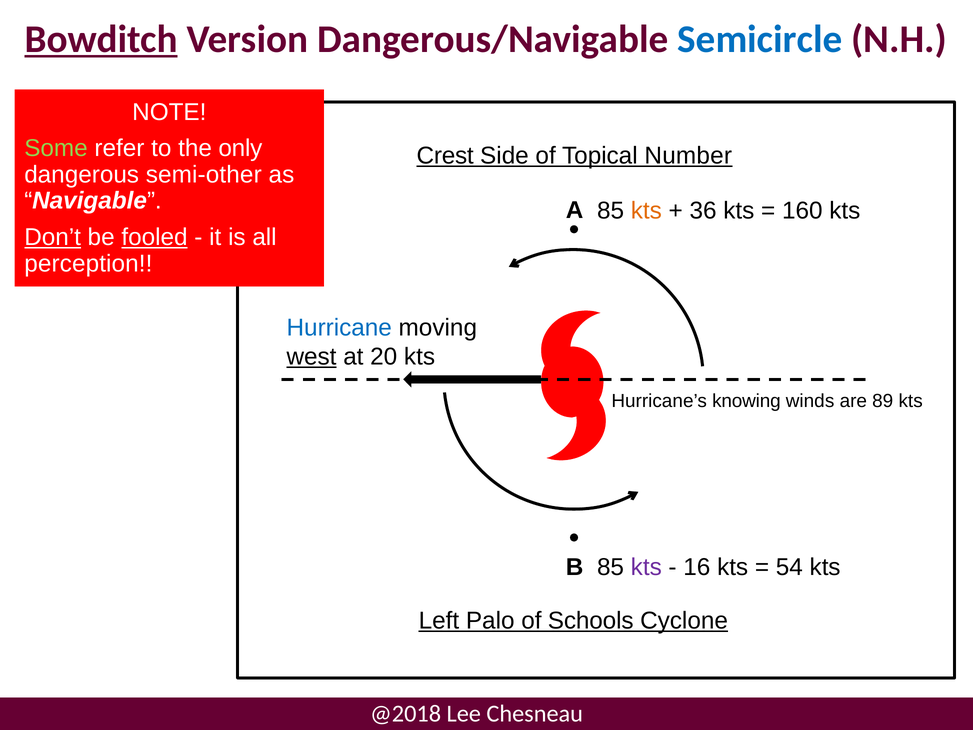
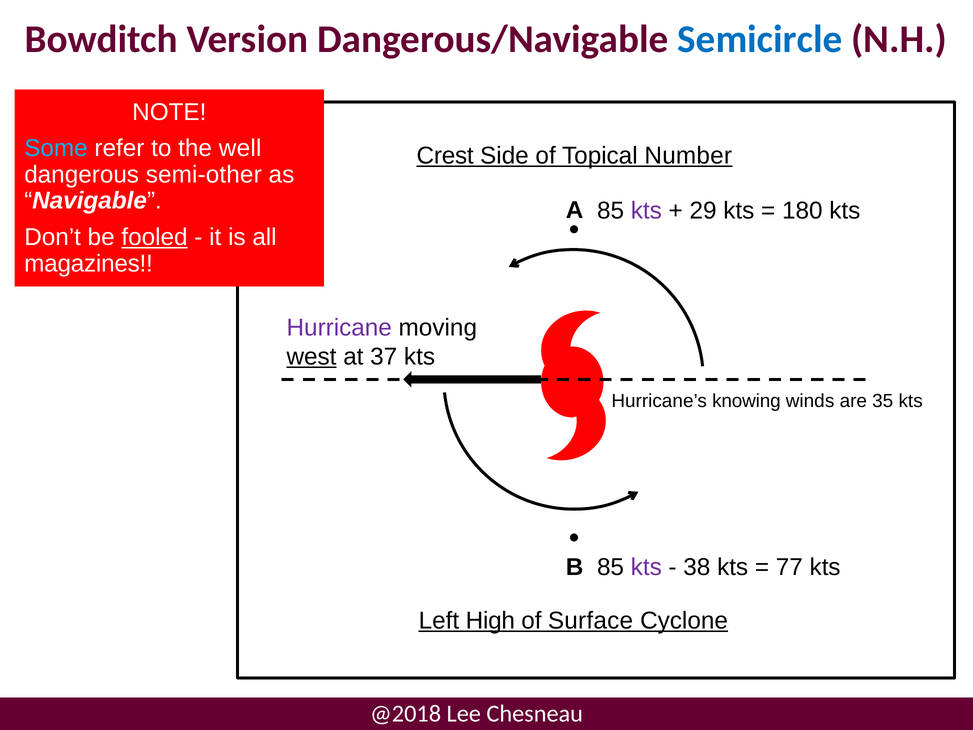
Bowditch underline: present -> none
Some colour: light green -> light blue
only: only -> well
kts at (646, 211) colour: orange -> purple
36: 36 -> 29
160: 160 -> 180
Don’t underline: present -> none
perception: perception -> magazines
Hurricane colour: blue -> purple
20: 20 -> 37
89: 89 -> 35
16: 16 -> 38
54: 54 -> 77
Palo: Palo -> High
Schools: Schools -> Surface
